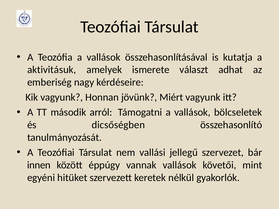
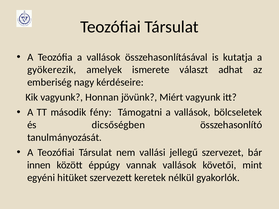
aktivitásuk: aktivitásuk -> gyökerezik
arról: arról -> fény
